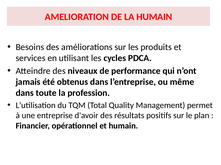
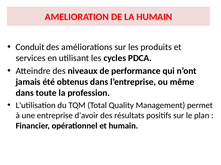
Besoins: Besoins -> Conduit
